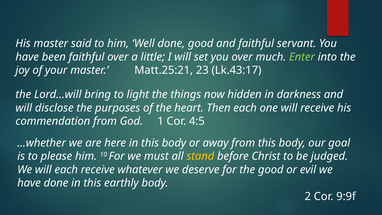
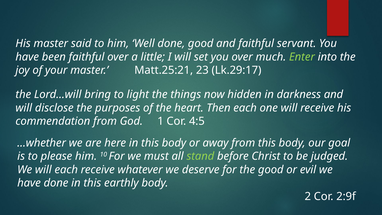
Lk.43:17: Lk.43:17 -> Lk.29:17
stand colour: yellow -> light green
9:9f: 9:9f -> 2:9f
